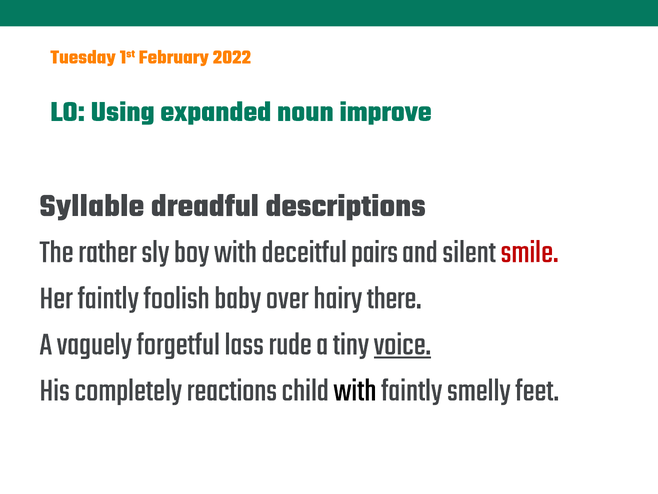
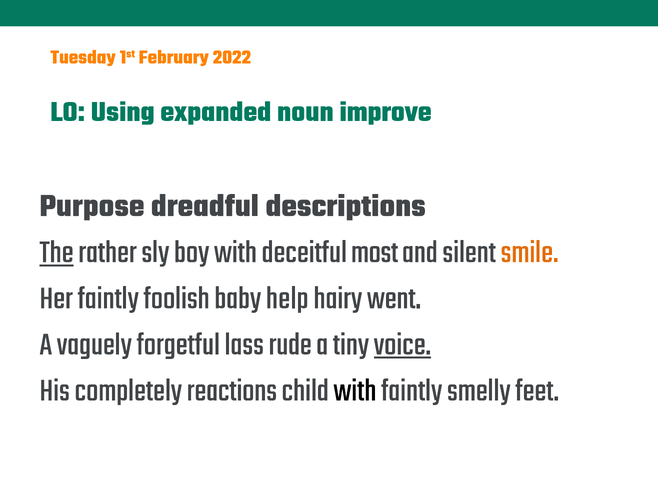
Syllable: Syllable -> Purpose
The underline: none -> present
pairs: pairs -> most
smile colour: red -> orange
over: over -> help
there: there -> went
